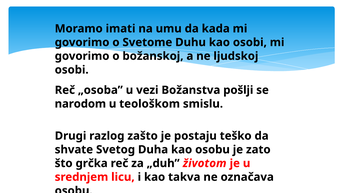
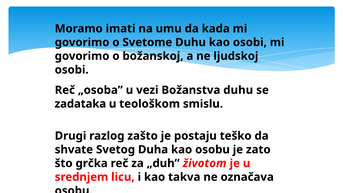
Božanstva pošlji: pošlji -> duhu
narodom: narodom -> zadataka
